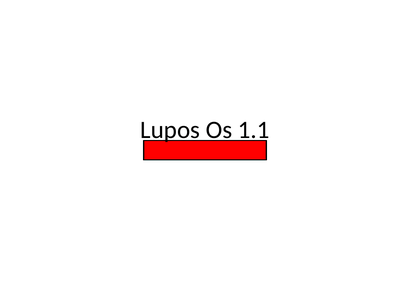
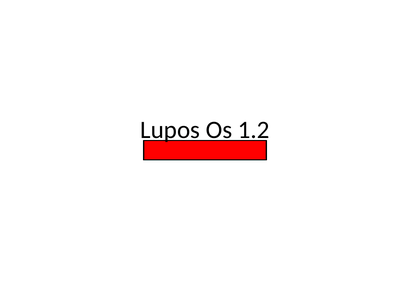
1.1: 1.1 -> 1.2
